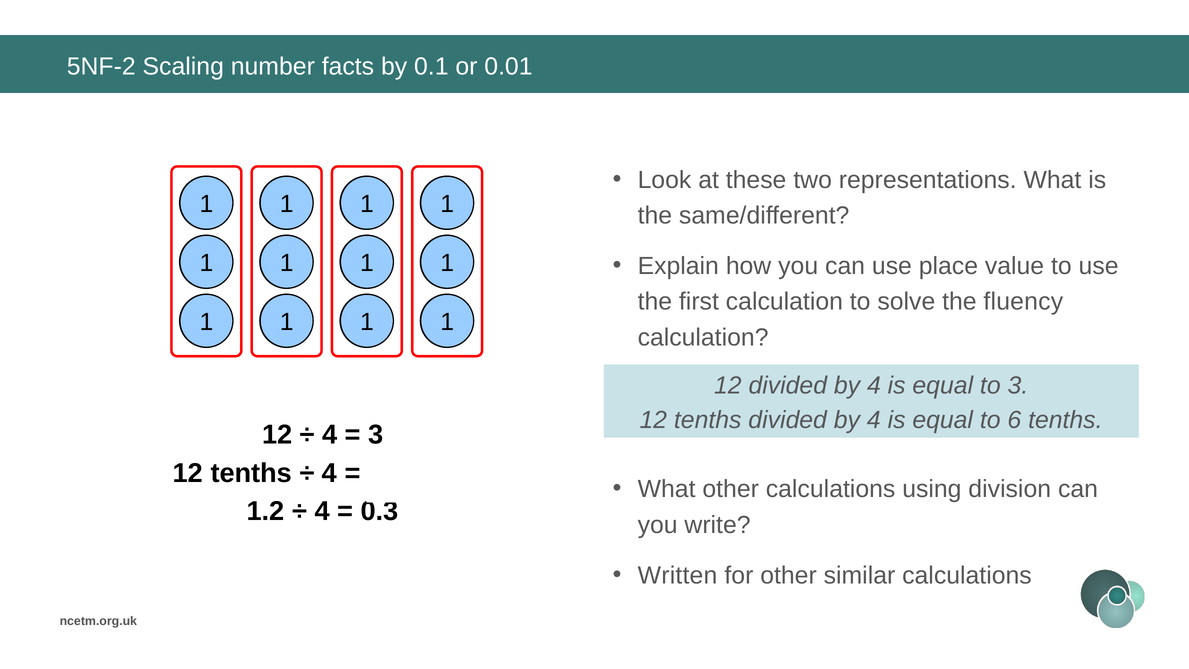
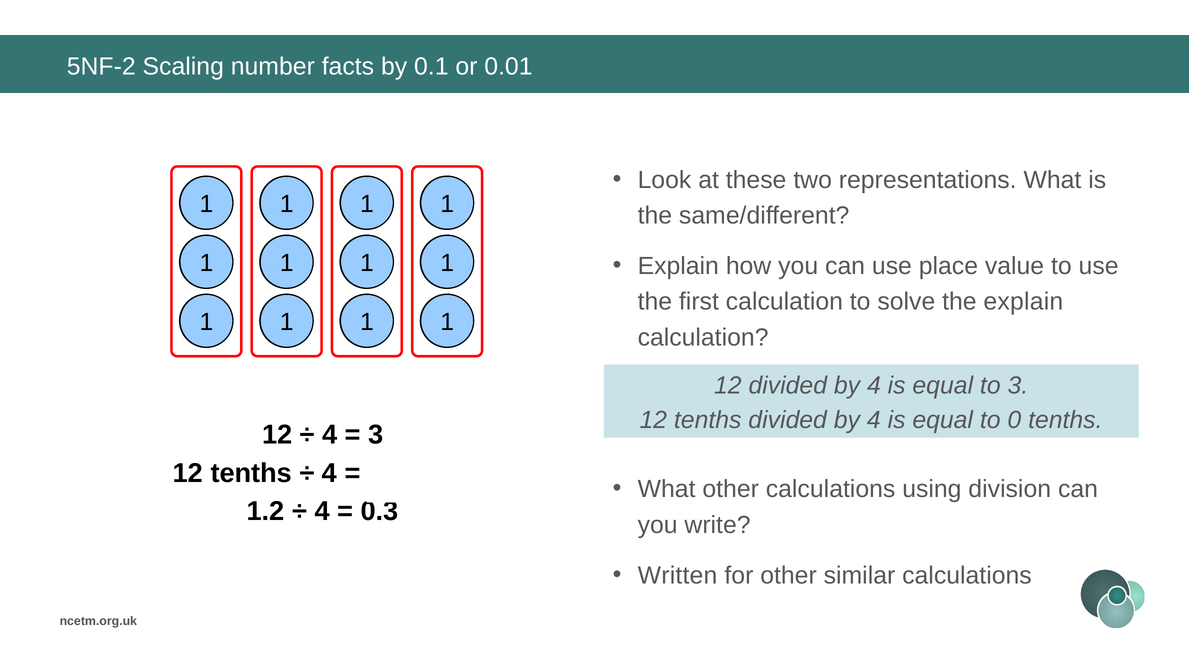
the fluency: fluency -> explain
6: 6 -> 0
